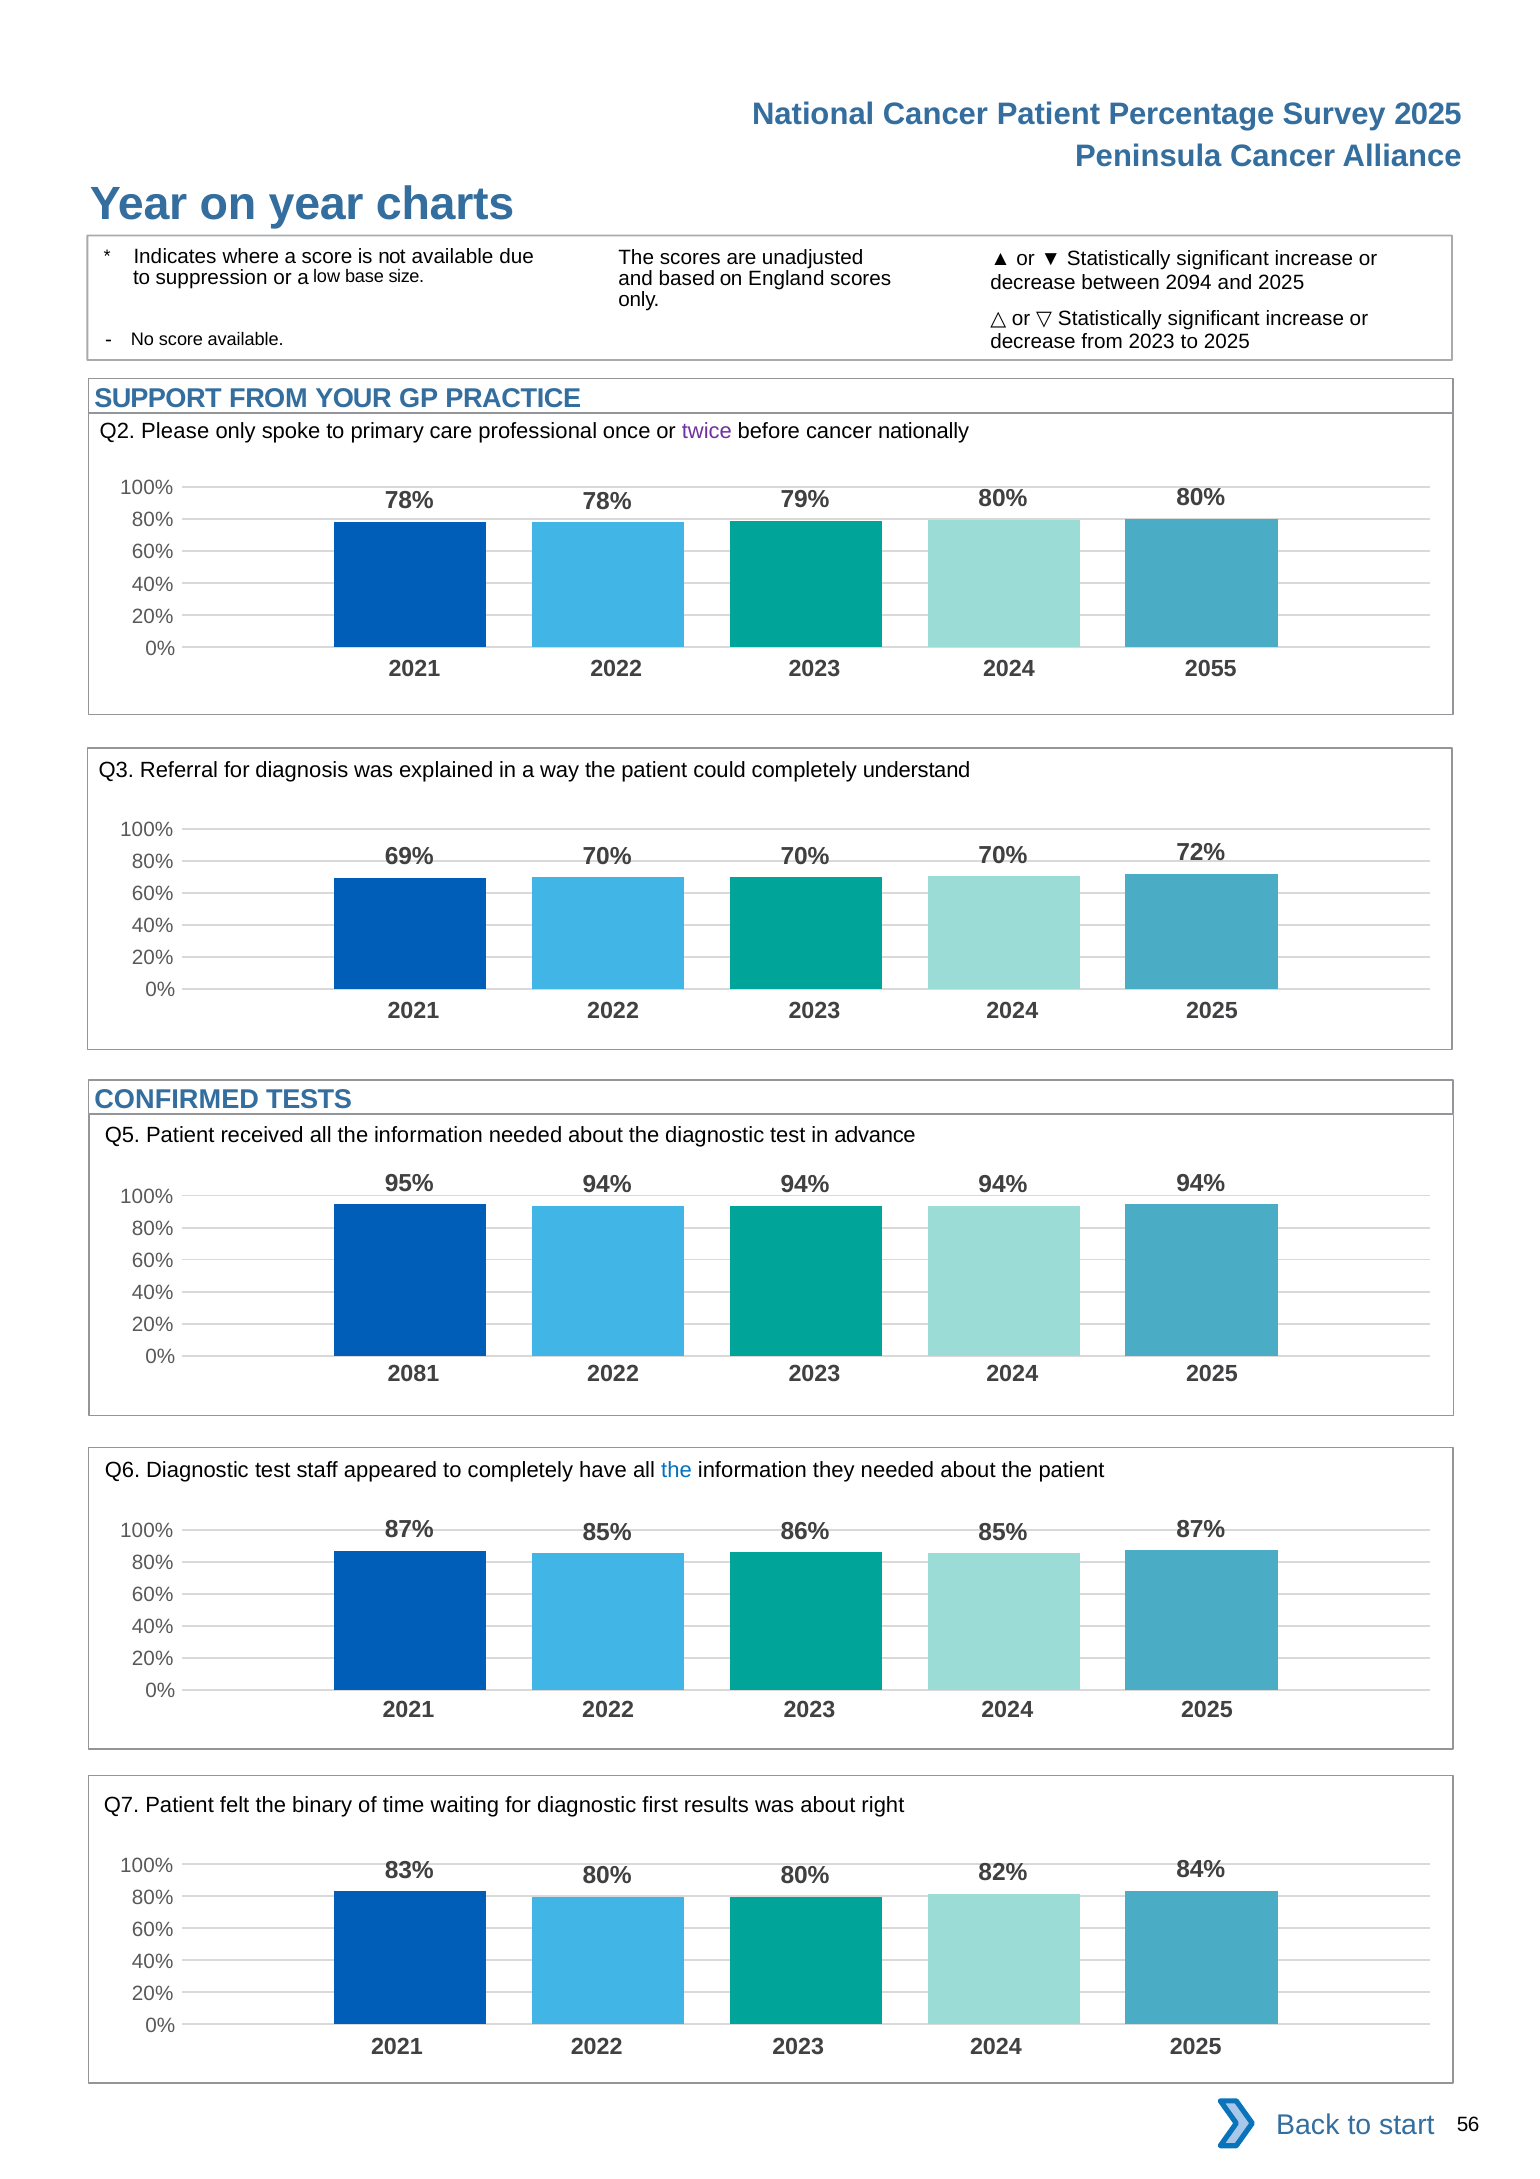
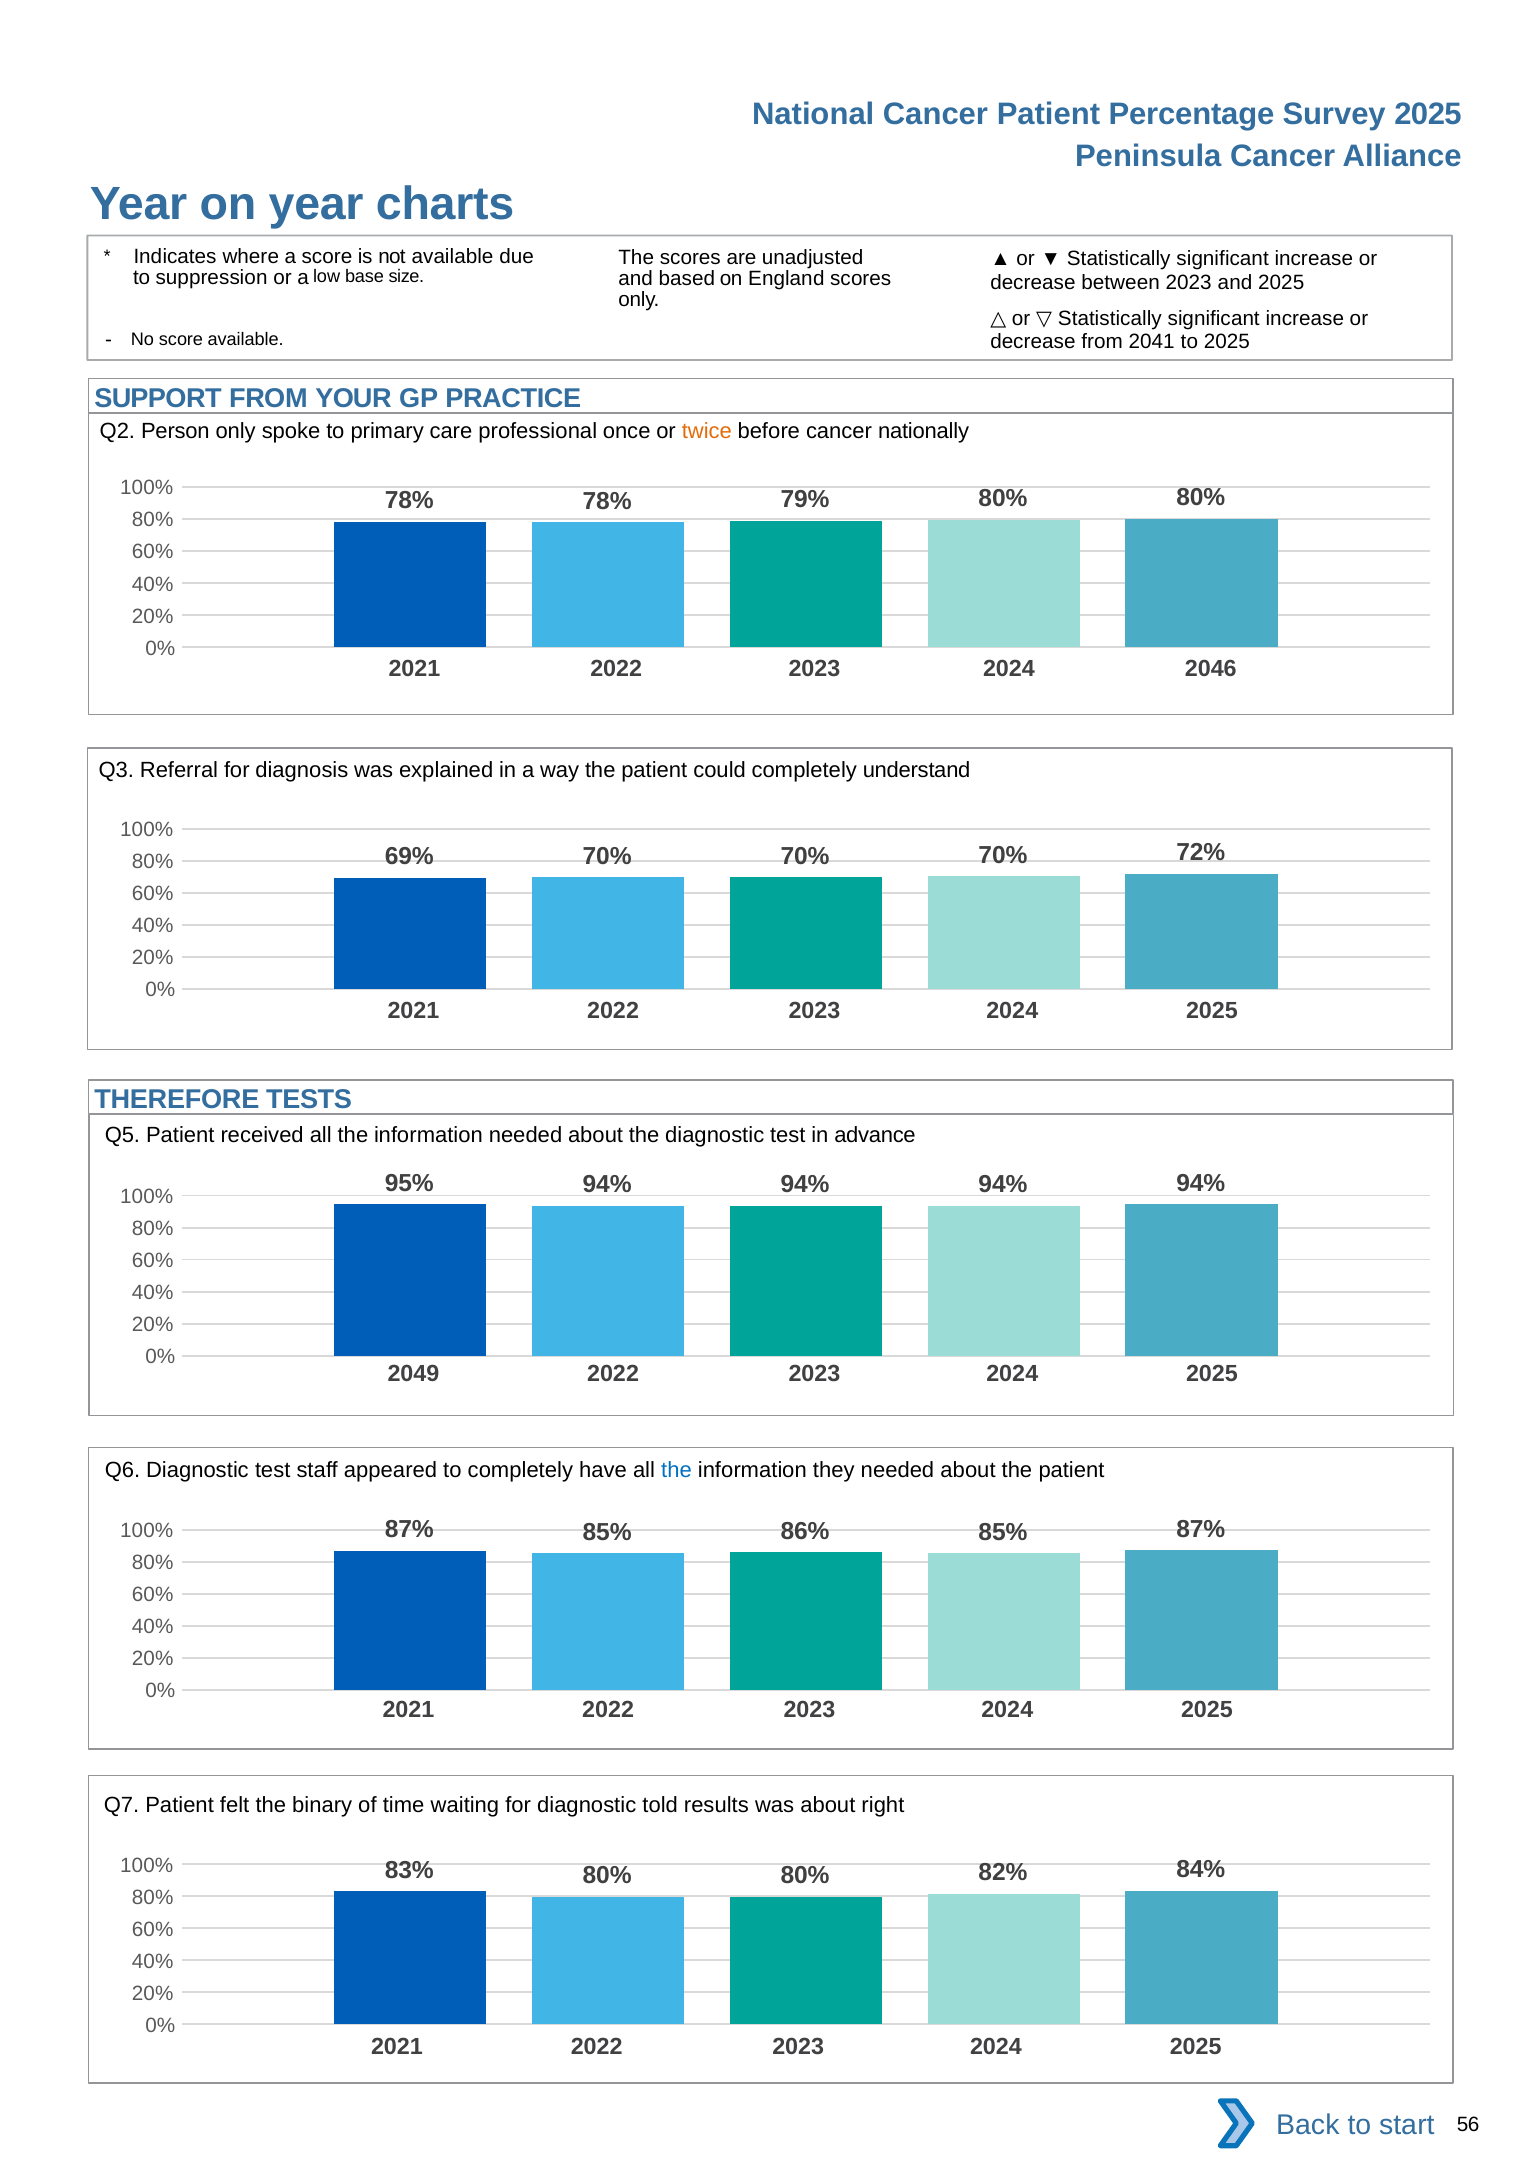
between 2094: 2094 -> 2023
from 2023: 2023 -> 2041
Please: Please -> Person
twice colour: purple -> orange
2055: 2055 -> 2046
CONFIRMED: CONFIRMED -> THEREFORE
2081: 2081 -> 2049
first: first -> told
